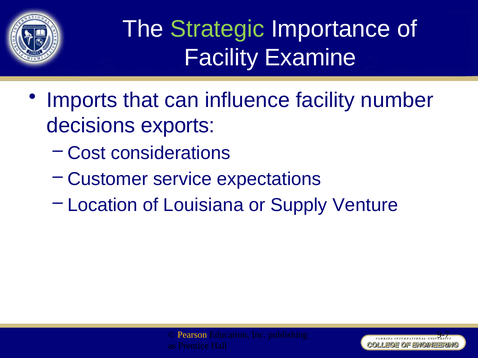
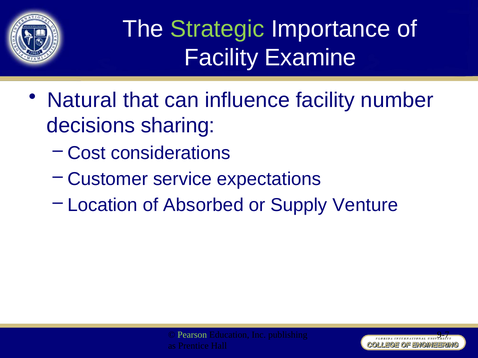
Imports: Imports -> Natural
exports: exports -> sharing
Louisiana: Louisiana -> Absorbed
Pearson colour: yellow -> light green
